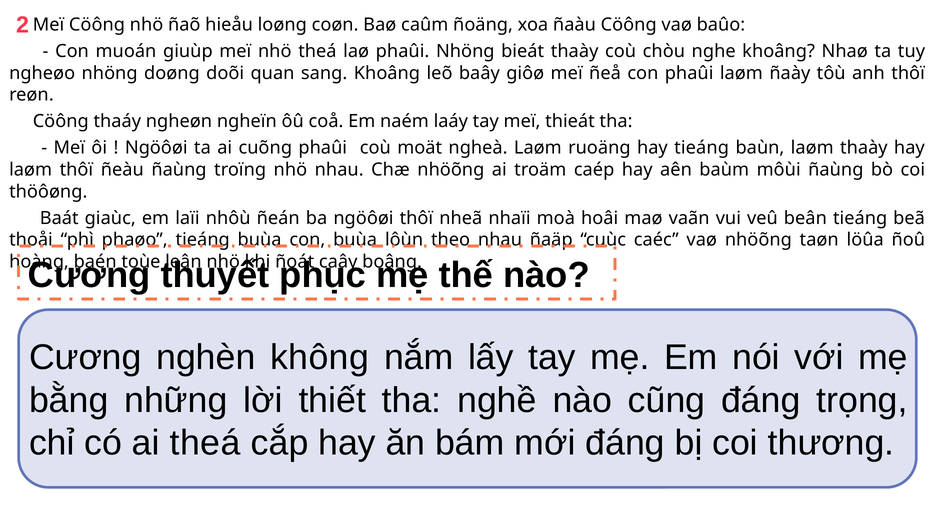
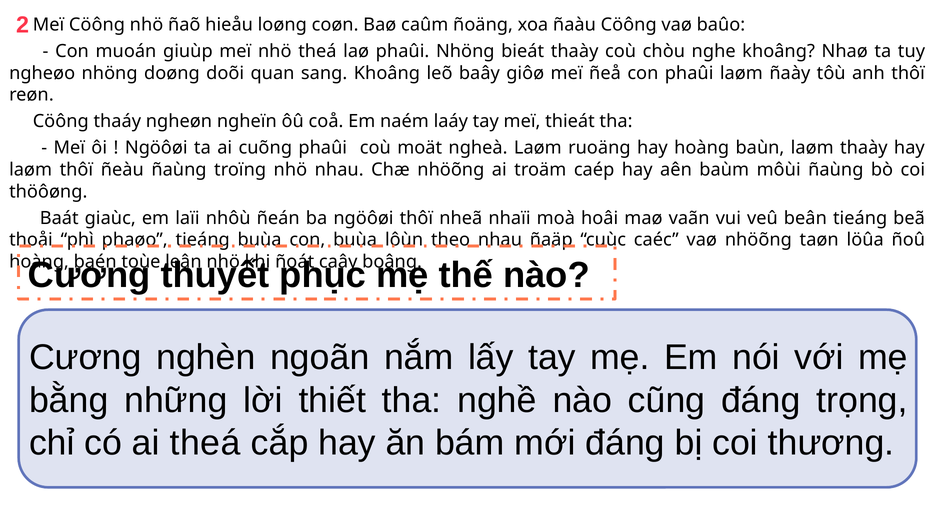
hay tieáng: tieáng -> hoàng
không: không -> ngoãn
